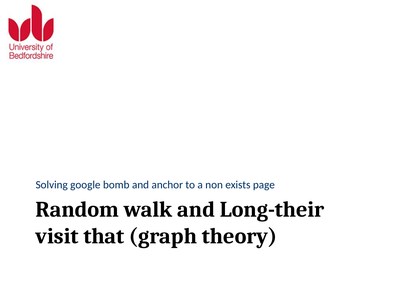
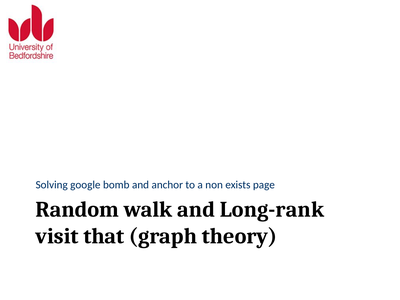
Long-their: Long-their -> Long-rank
